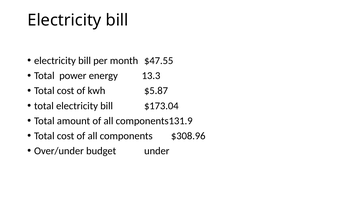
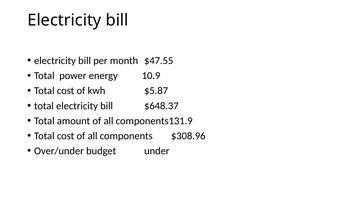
13.3: 13.3 -> 10.9
$173.04: $173.04 -> $648.37
